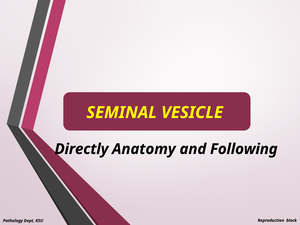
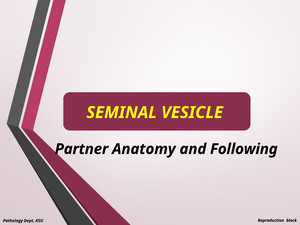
Directly: Directly -> Partner
